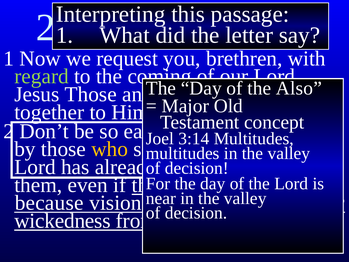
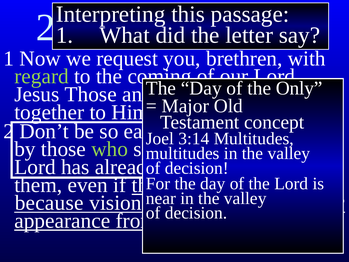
Also: Also -> Only
who colour: yellow -> light green
wickedness: wickedness -> appearance
